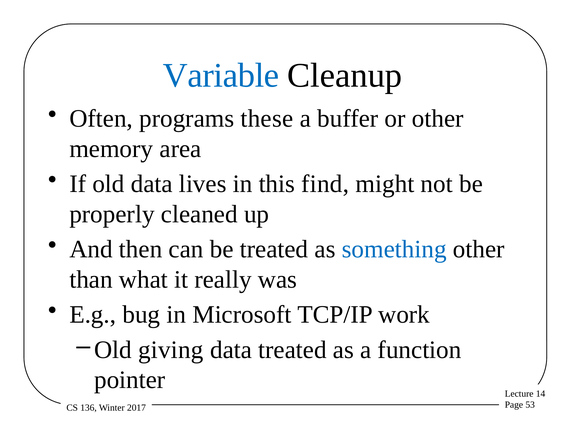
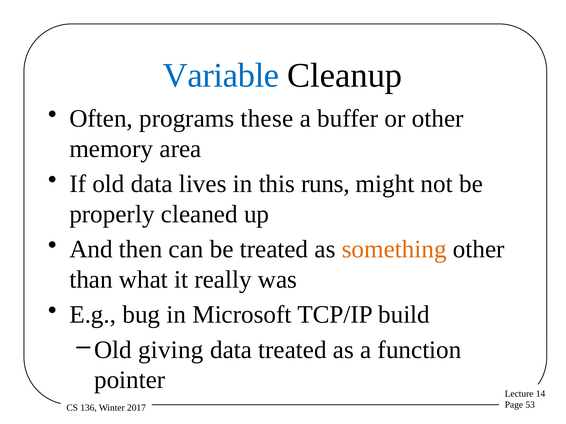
find: find -> runs
something colour: blue -> orange
work: work -> build
